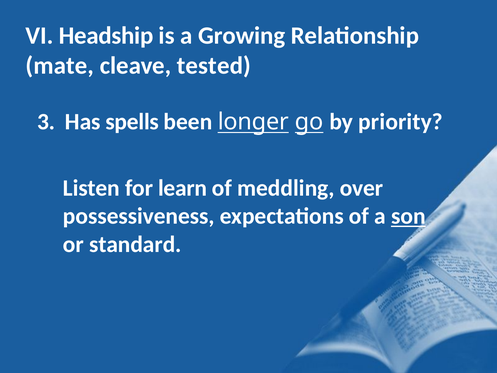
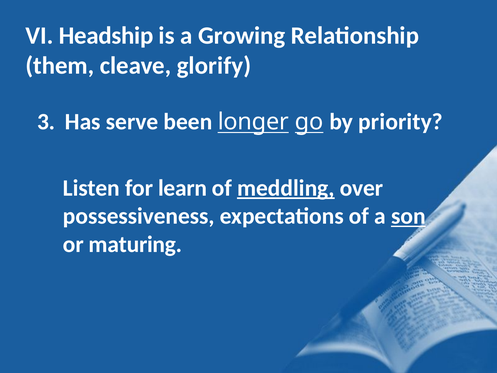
mate: mate -> them
tested: tested -> glorify
spells: spells -> serve
meddling underline: none -> present
standard: standard -> maturing
